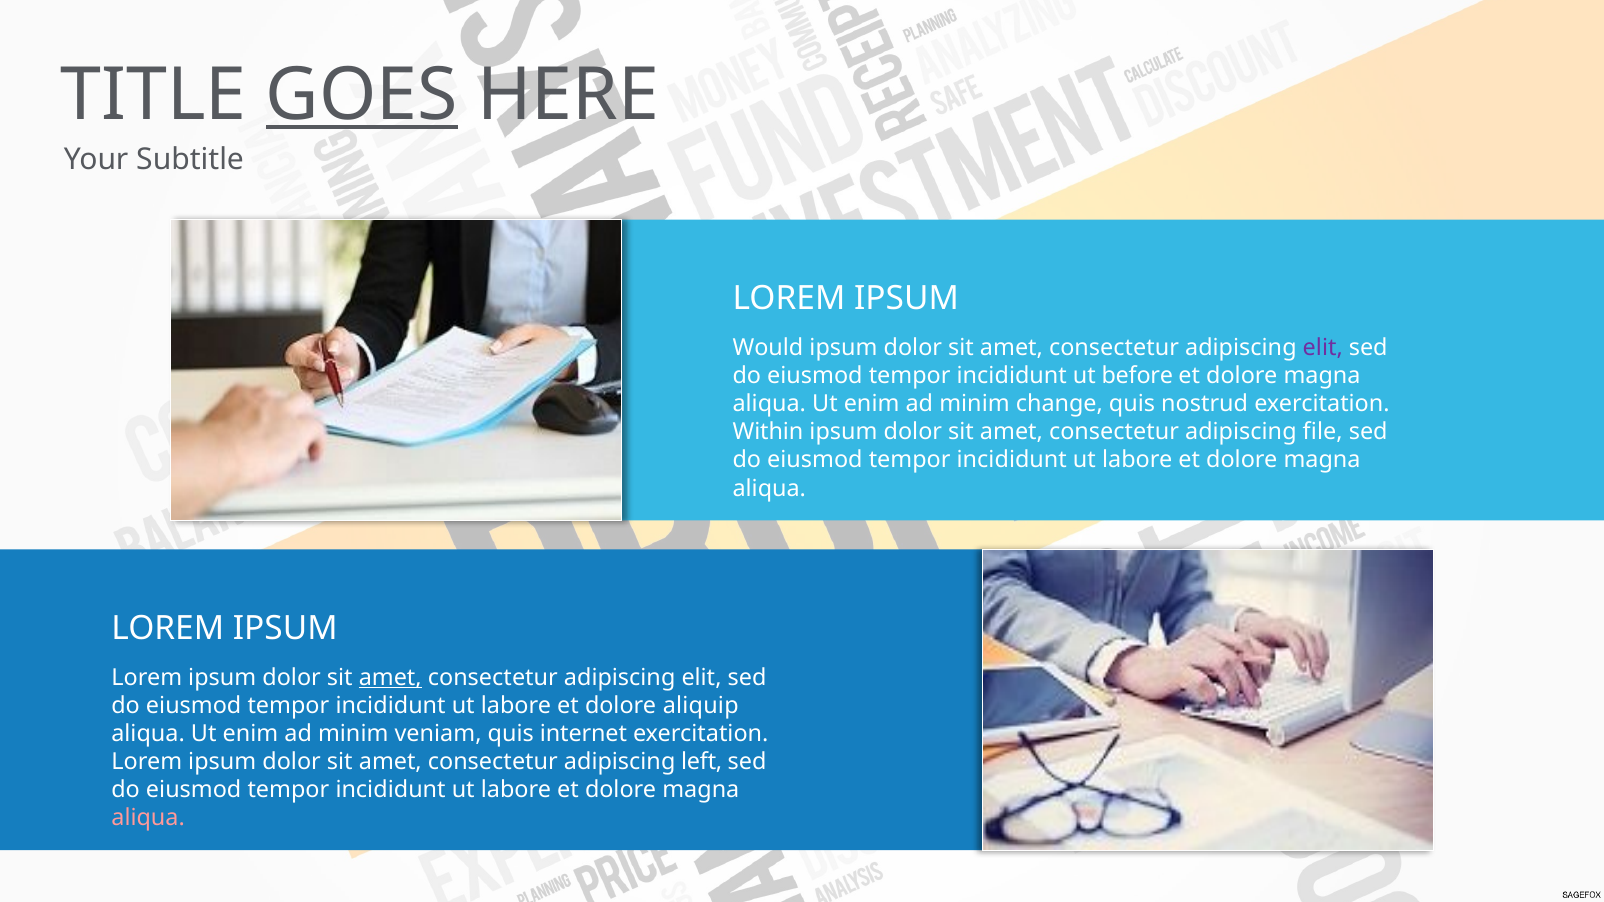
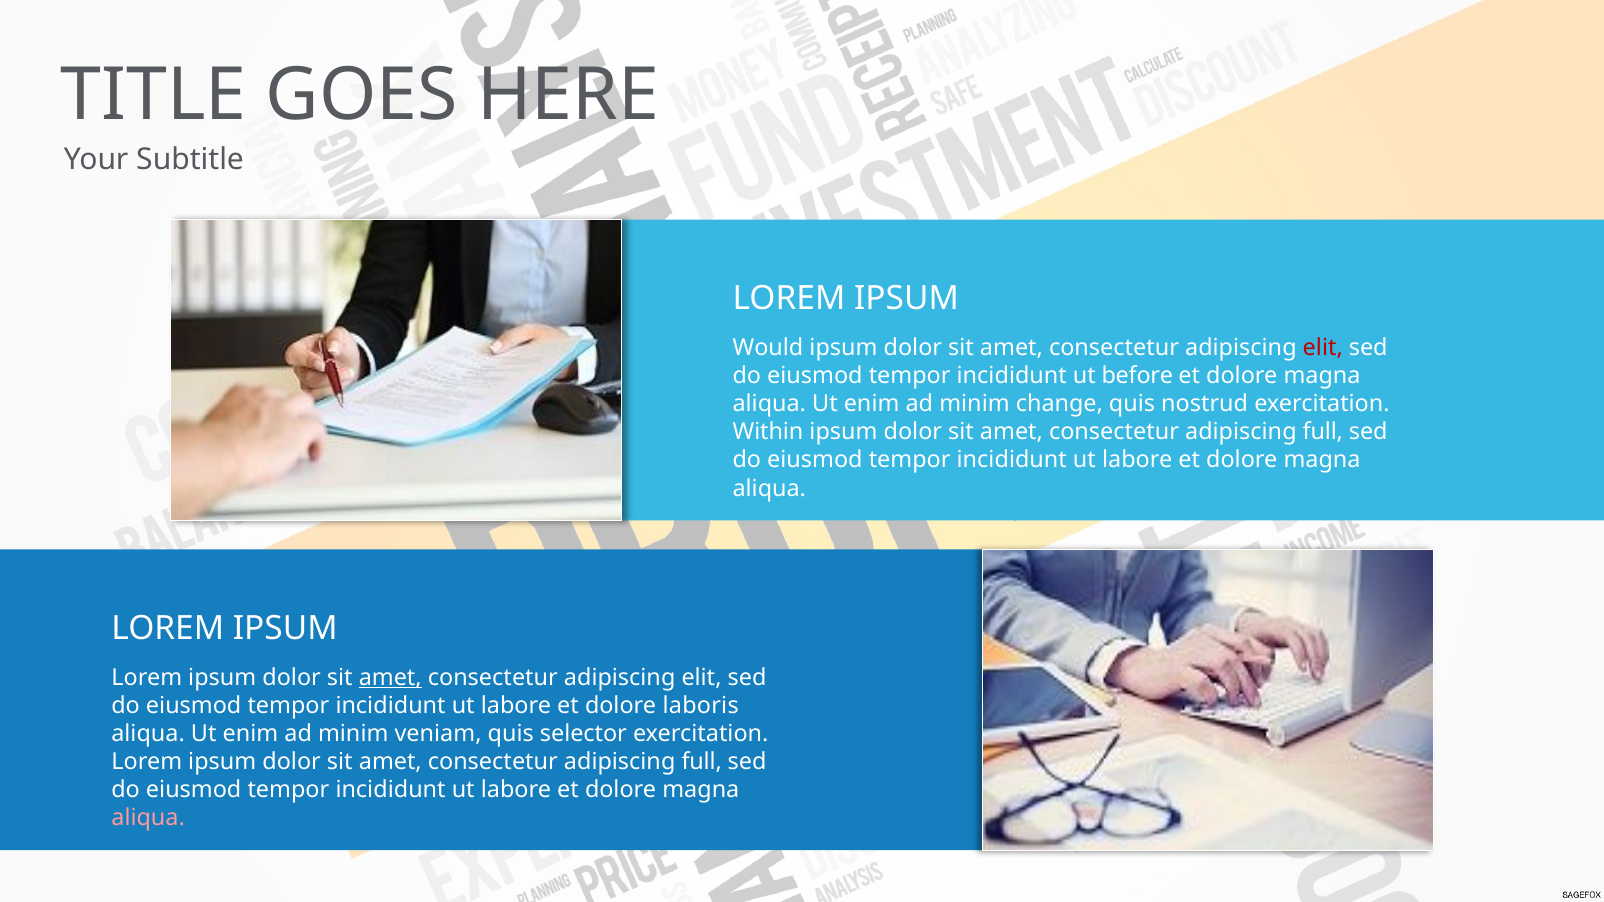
GOES underline: present -> none
elit at (1323, 348) colour: purple -> red
file at (1323, 432): file -> full
aliquip: aliquip -> laboris
internet: internet -> selector
left at (702, 762): left -> full
